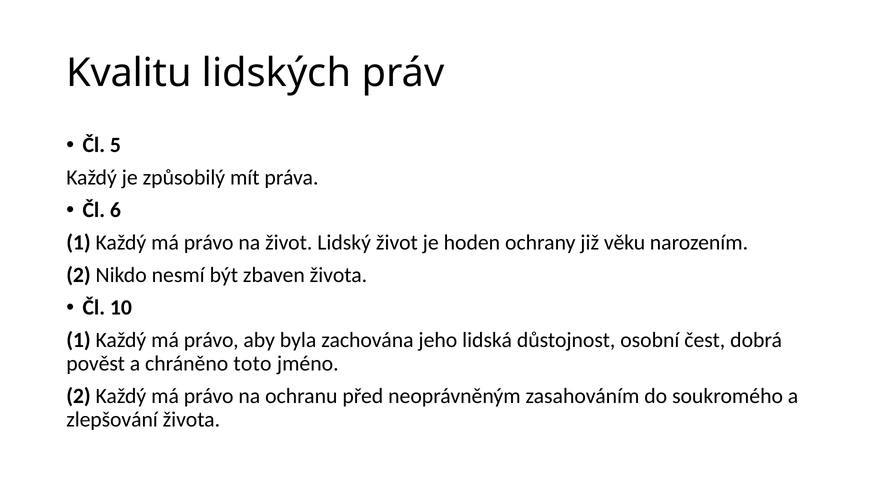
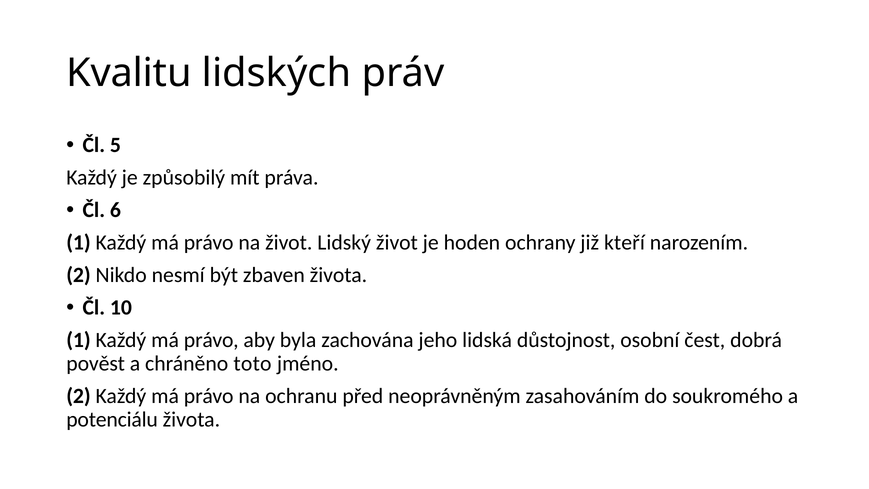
věku: věku -> kteří
zlepšování: zlepšování -> potenciálu
